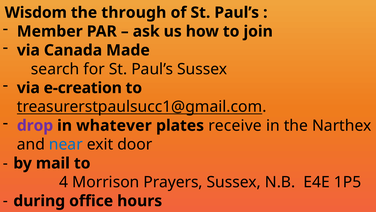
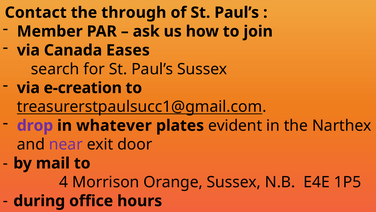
Wisdom: Wisdom -> Contact
Made: Made -> Eases
receive: receive -> evident
near colour: blue -> purple
Prayers: Prayers -> Orange
